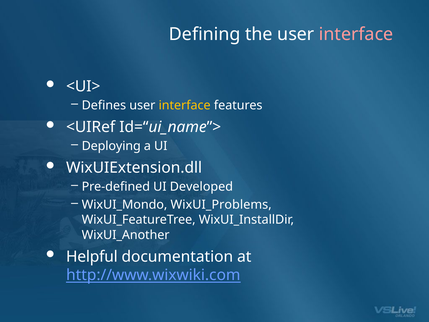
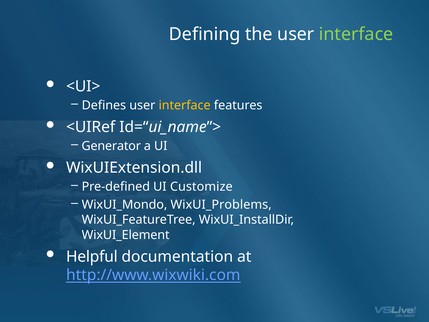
interface at (356, 34) colour: pink -> light green
Deploying: Deploying -> Generator
Developed: Developed -> Customize
WixUI_Another: WixUI_Another -> WixUI_Element
